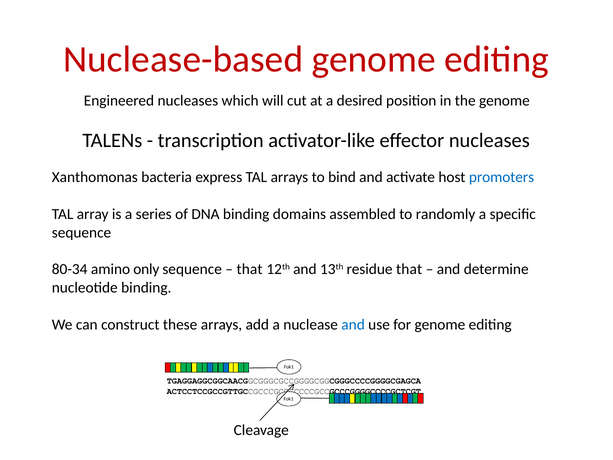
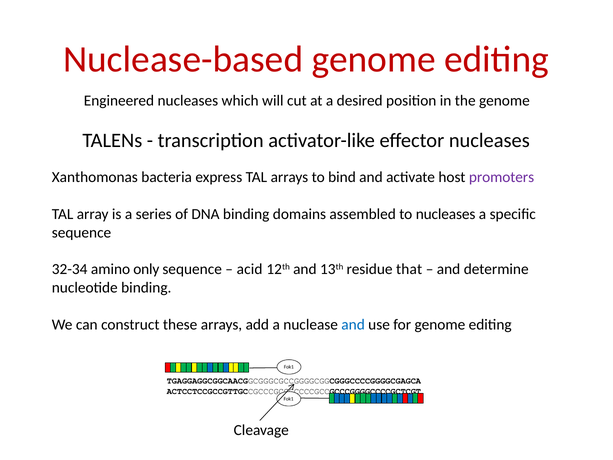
promoters colour: blue -> purple
to randomly: randomly -> nucleases
80-34: 80-34 -> 32-34
that at (250, 269): that -> acid
